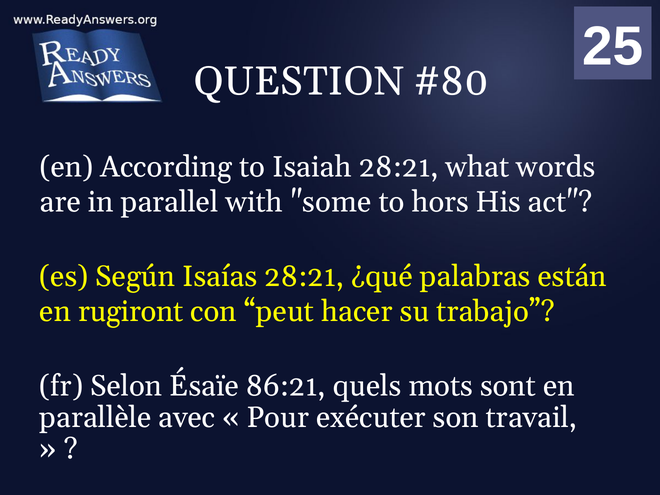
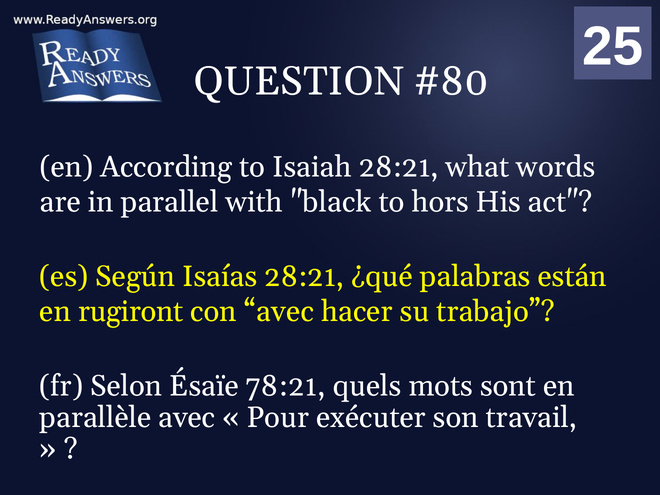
some: some -> black
con peut: peut -> avec
86:21: 86:21 -> 78:21
